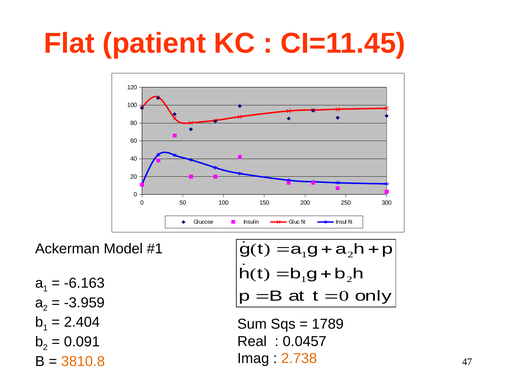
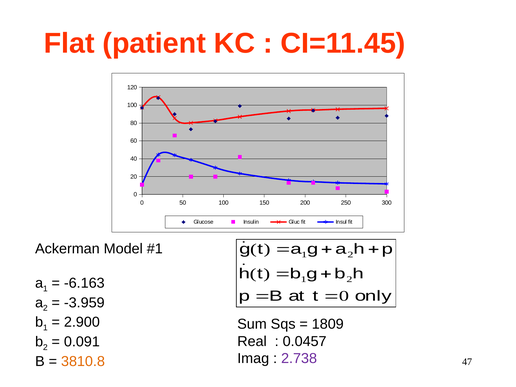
2.404: 2.404 -> 2.900
1789: 1789 -> 1809
2.738 colour: orange -> purple
